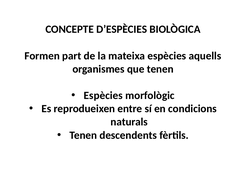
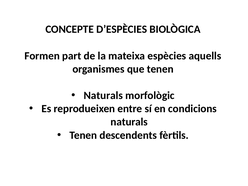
Espècies at (103, 95): Espècies -> Naturals
